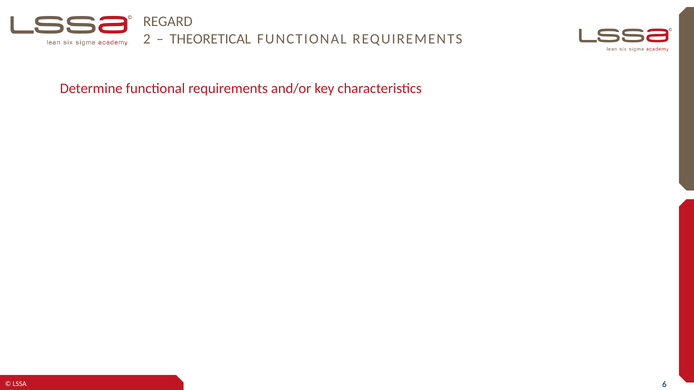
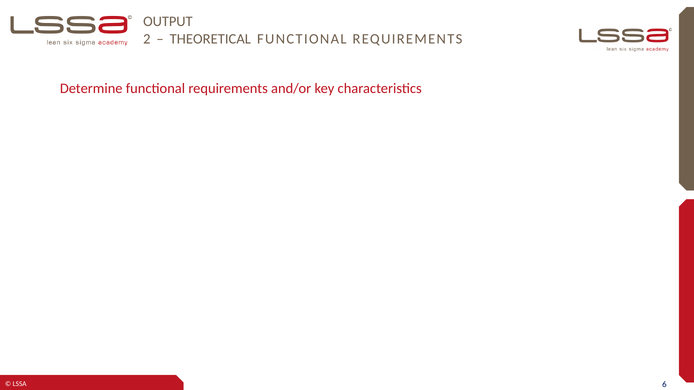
REGARD: REGARD -> OUTPUT
